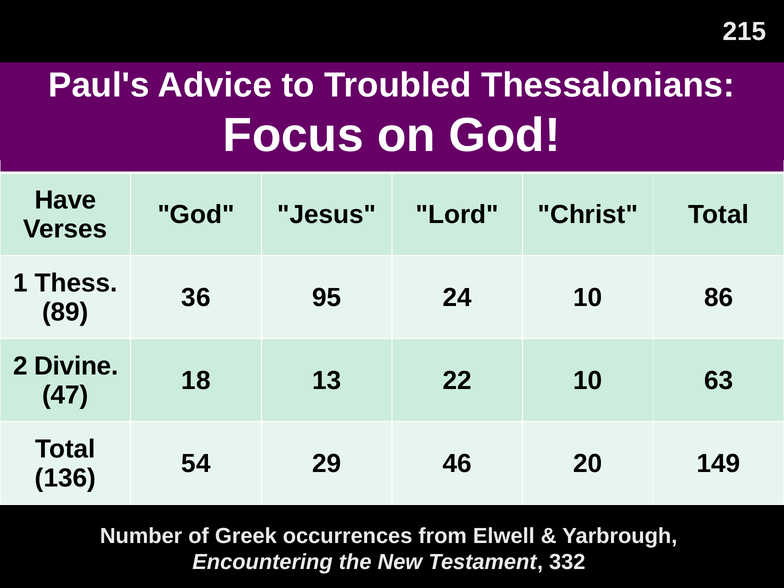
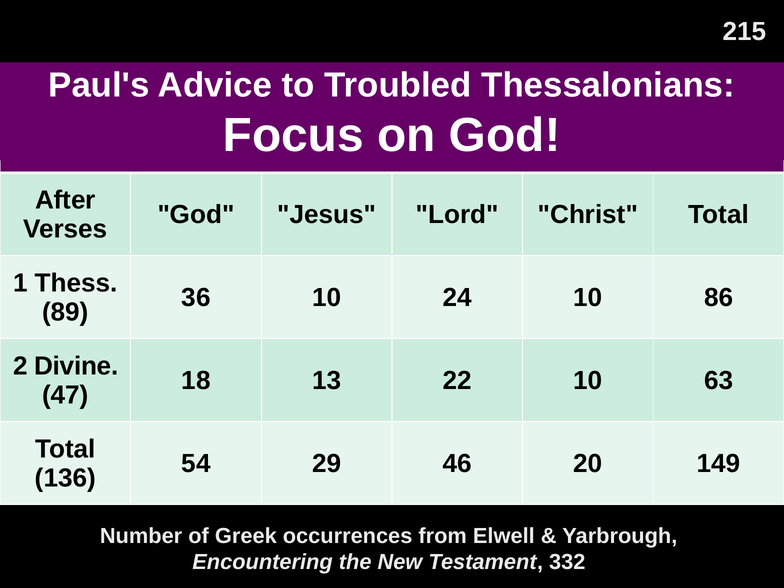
Have: Have -> After
36 95: 95 -> 10
